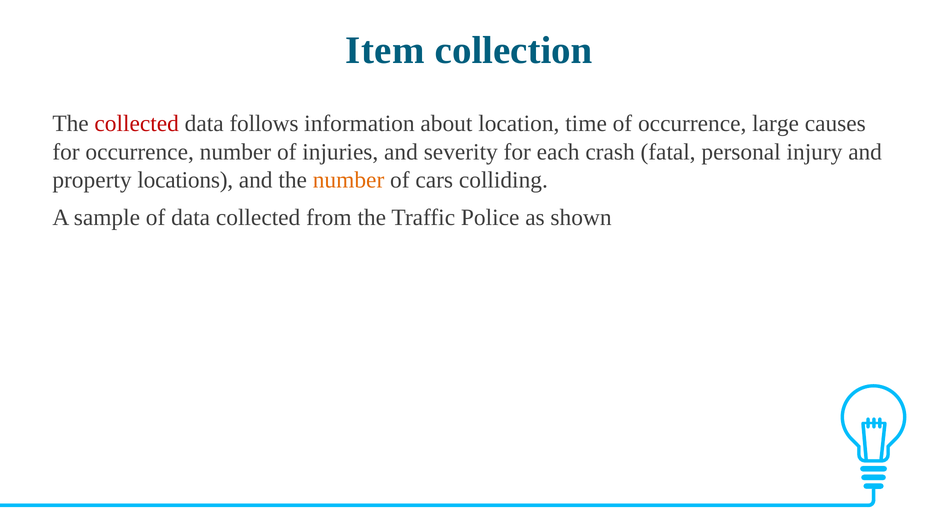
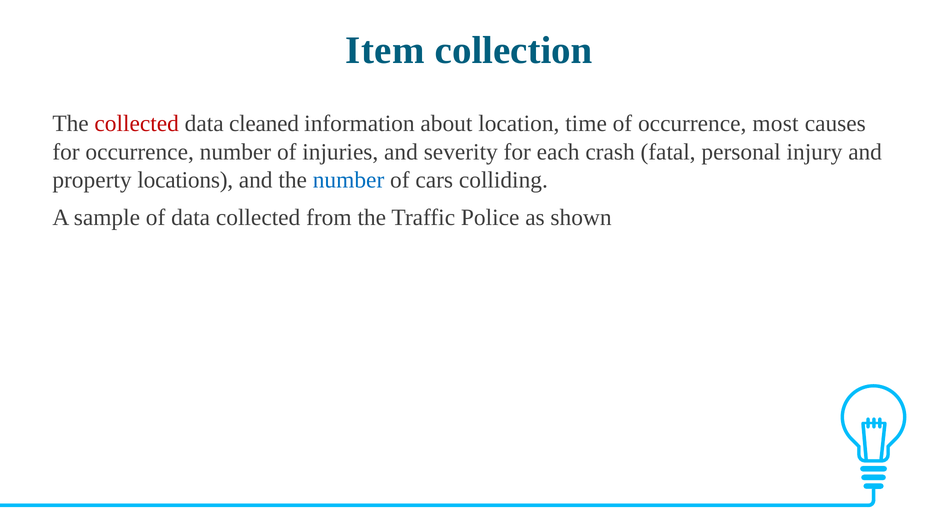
follows: follows -> cleaned
large: large -> most
number at (349, 180) colour: orange -> blue
